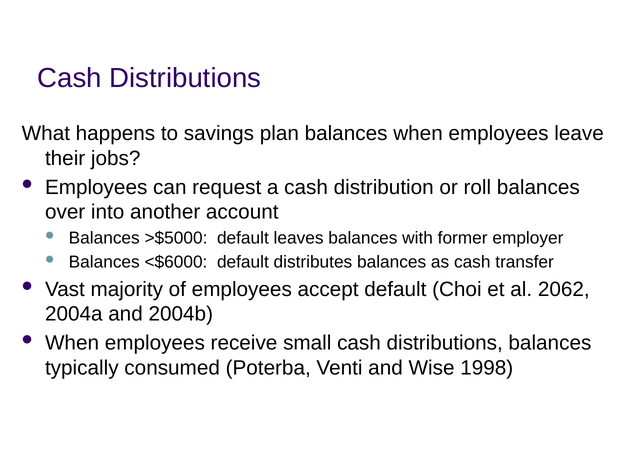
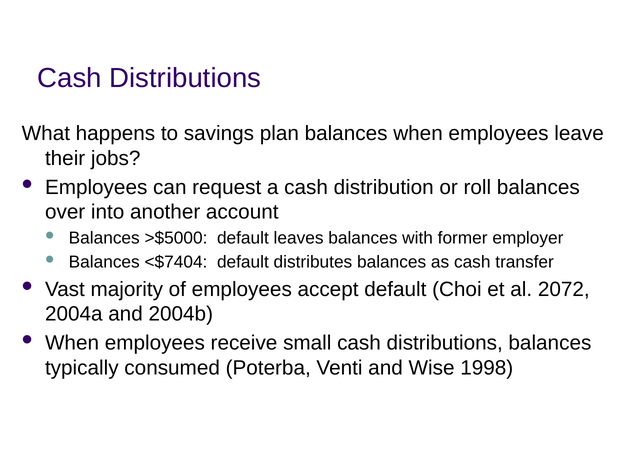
<$6000: <$6000 -> <$7404
2062: 2062 -> 2072
